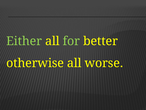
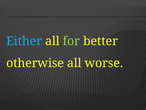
Either colour: light green -> light blue
